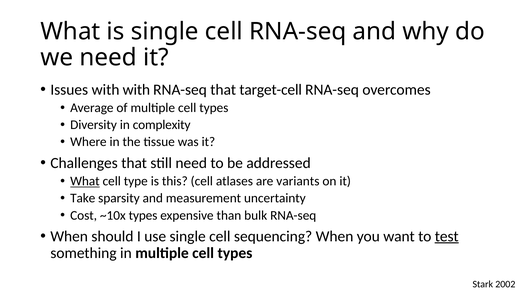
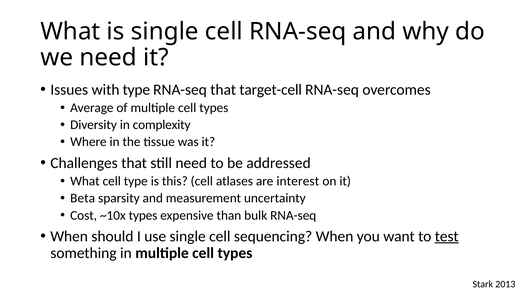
with with: with -> type
What at (85, 181) underline: present -> none
variants: variants -> interest
Take: Take -> Beta
2002: 2002 -> 2013
